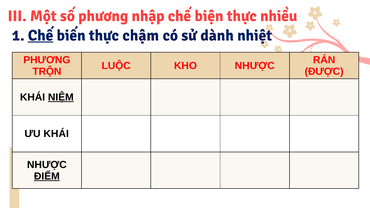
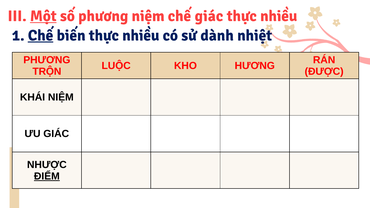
Một underline: none -> present
phương nhập: nhập -> niệm
chế biện: biện -> giác
biến thực chậm: chậm -> nhiều
KHO NHƯỢC: NHƯỢC -> HƯƠNG
NIỆM at (61, 97) underline: present -> none
ƯU KHÁI: KHÁI -> GIÁC
